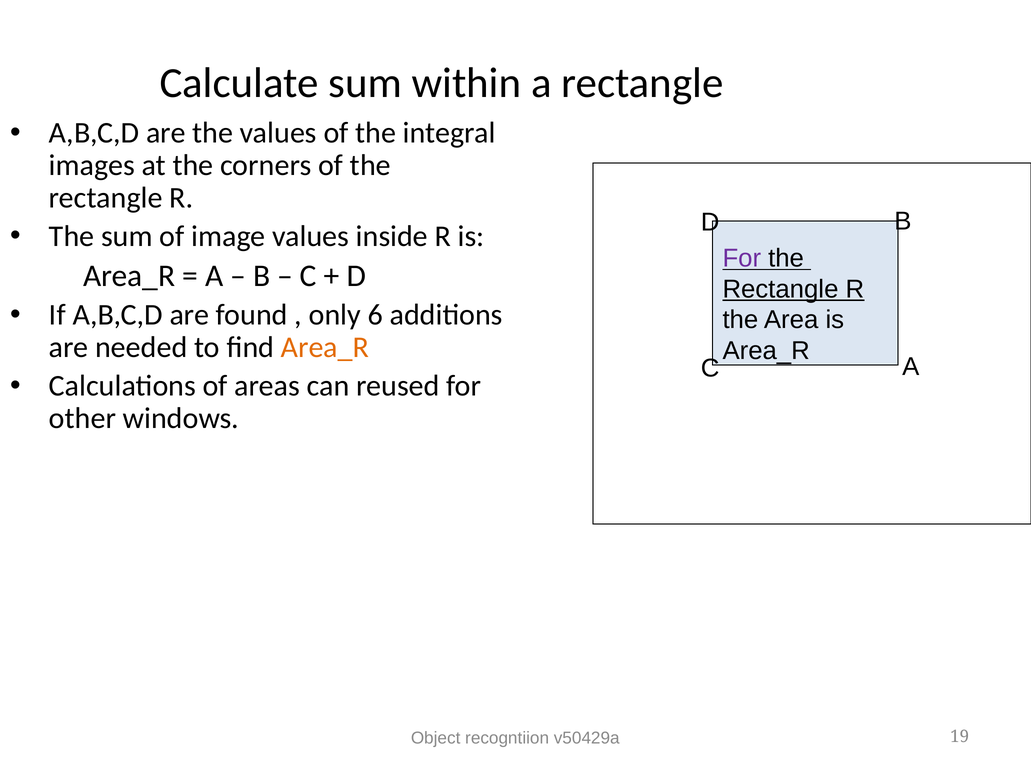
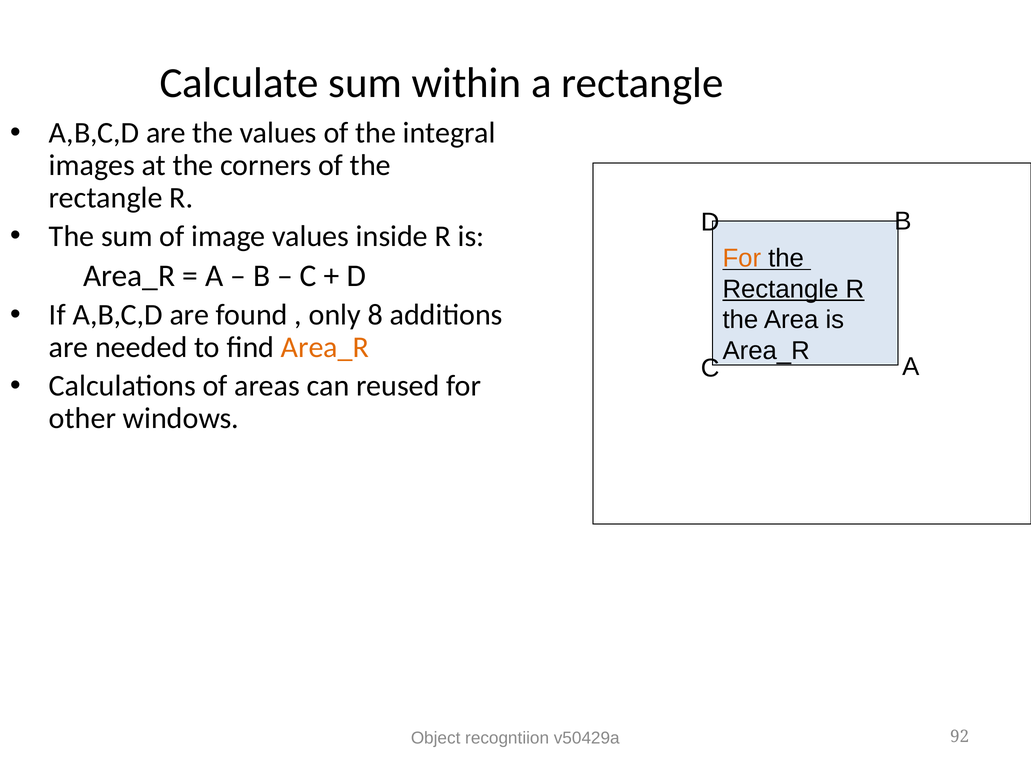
For at (742, 258) colour: purple -> orange
6: 6 -> 8
19: 19 -> 92
